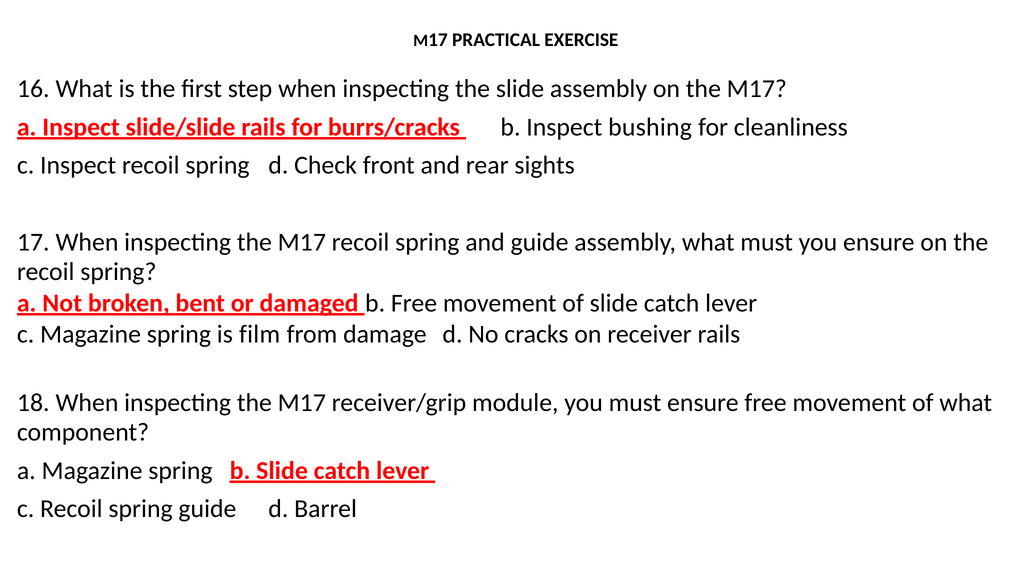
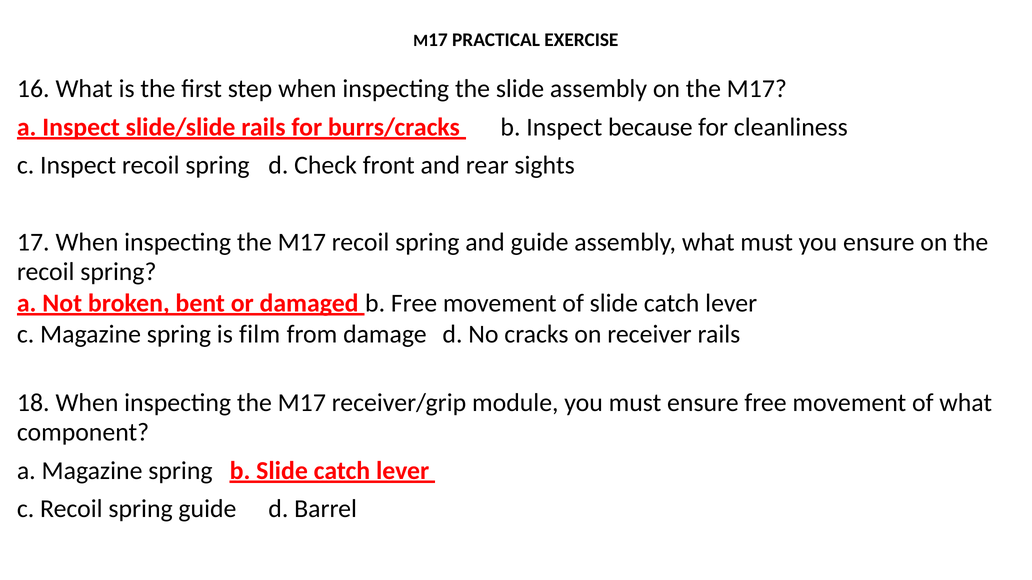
bushing: bushing -> because
